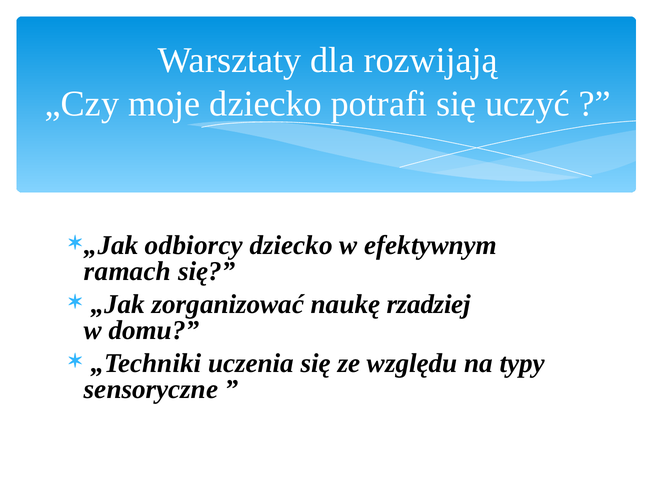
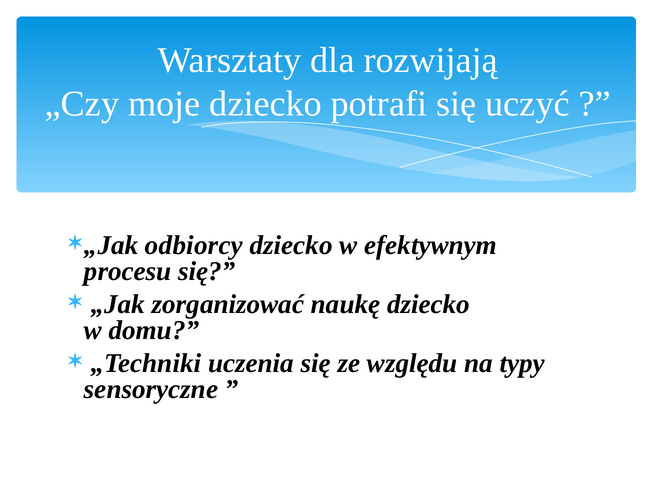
ramach: ramach -> procesu
naukę rzadziej: rzadziej -> dziecko
